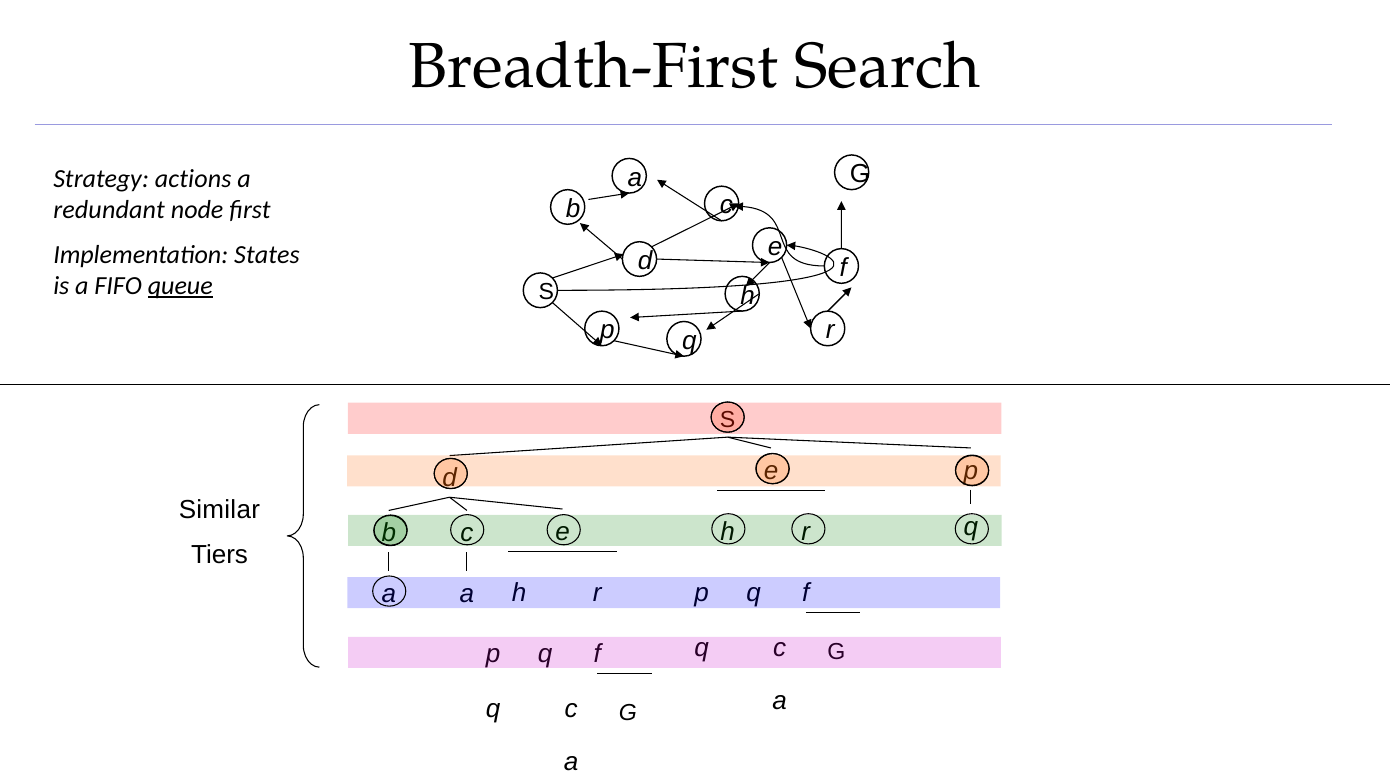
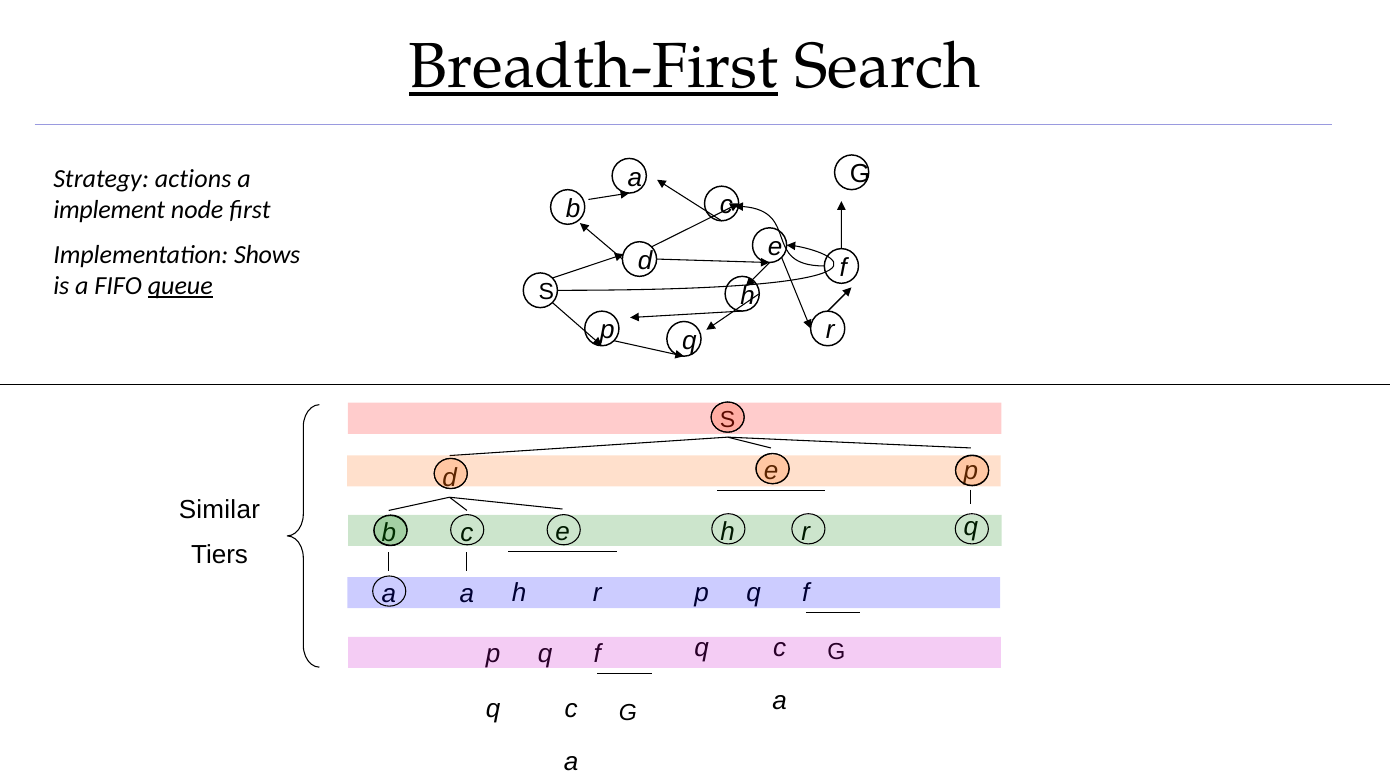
Breadth-First underline: none -> present
redundant: redundant -> implement
States: States -> Shows
